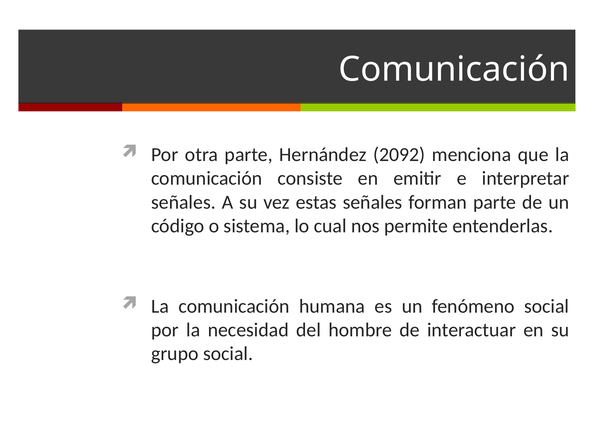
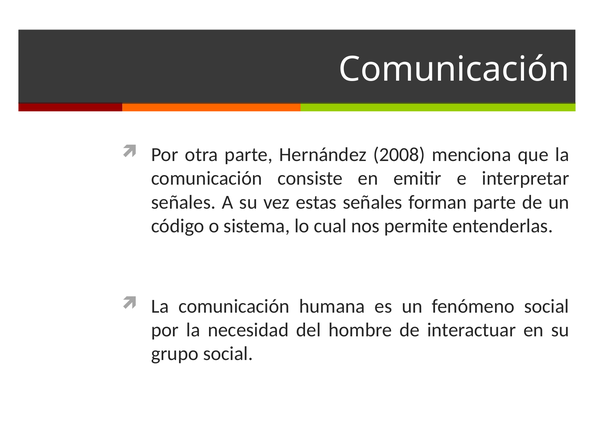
2092: 2092 -> 2008
